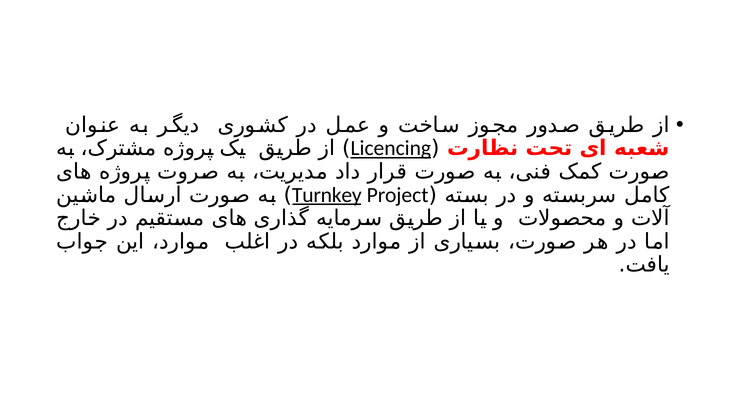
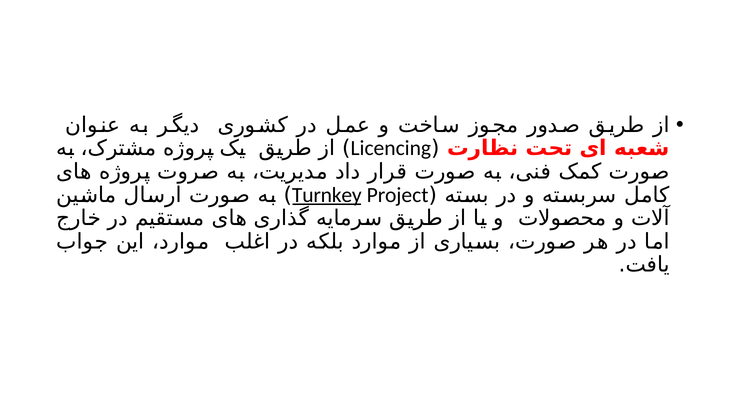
Licencing underline: present -> none
